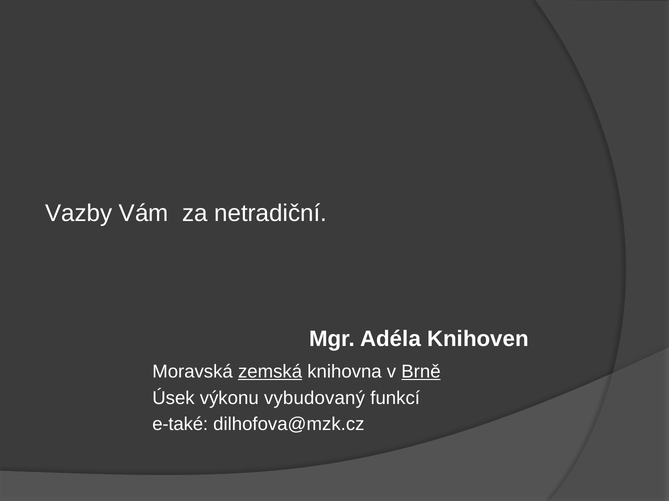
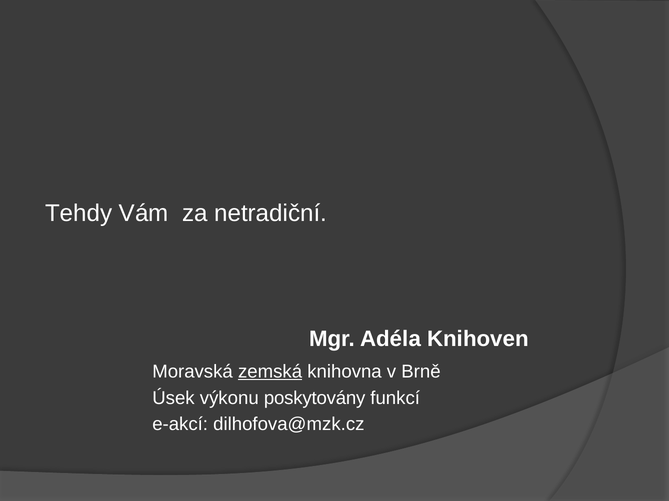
Vazby: Vazby -> Tehdy
Brně underline: present -> none
vybudovaný: vybudovaný -> poskytovány
e-také: e-také -> e-akcí
